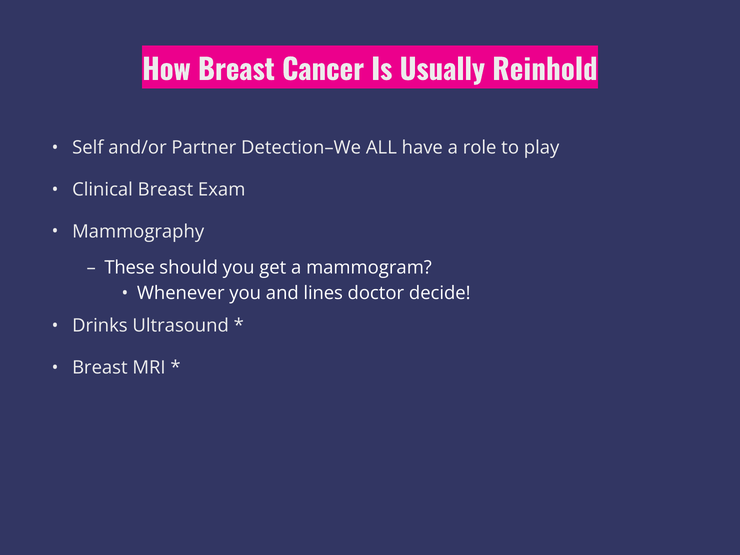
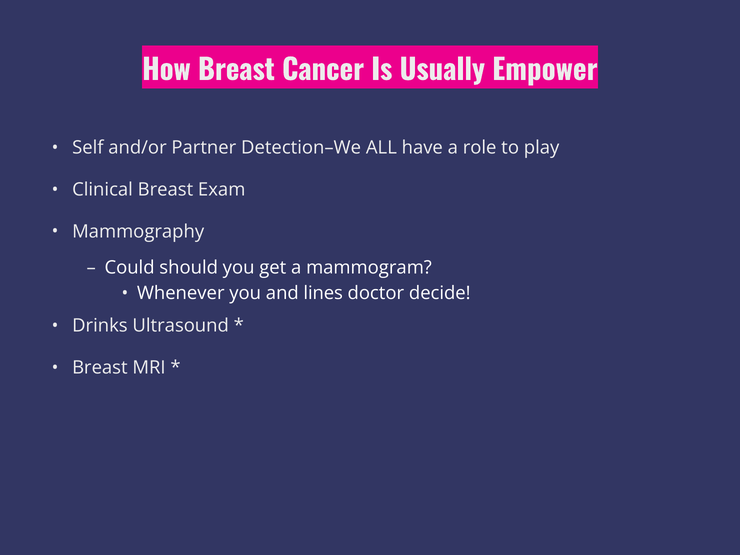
Reinhold: Reinhold -> Empower
These: These -> Could
